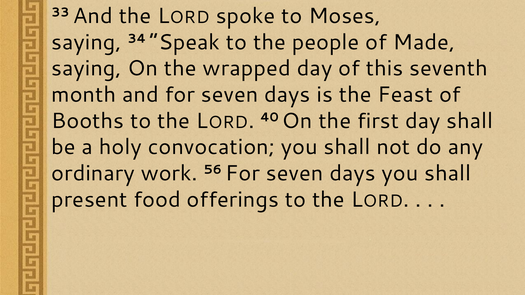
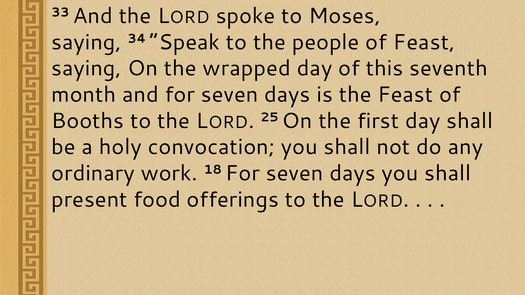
of Made: Made -> Feast
40: 40 -> 25
56: 56 -> 18
